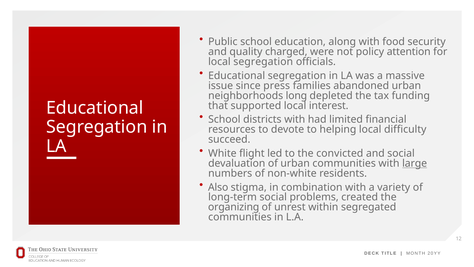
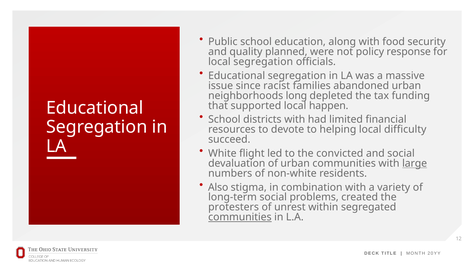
charged: charged -> planned
attention: attention -> response
press: press -> racist
interest: interest -> happen
organizing: organizing -> protesters
communities at (240, 217) underline: none -> present
